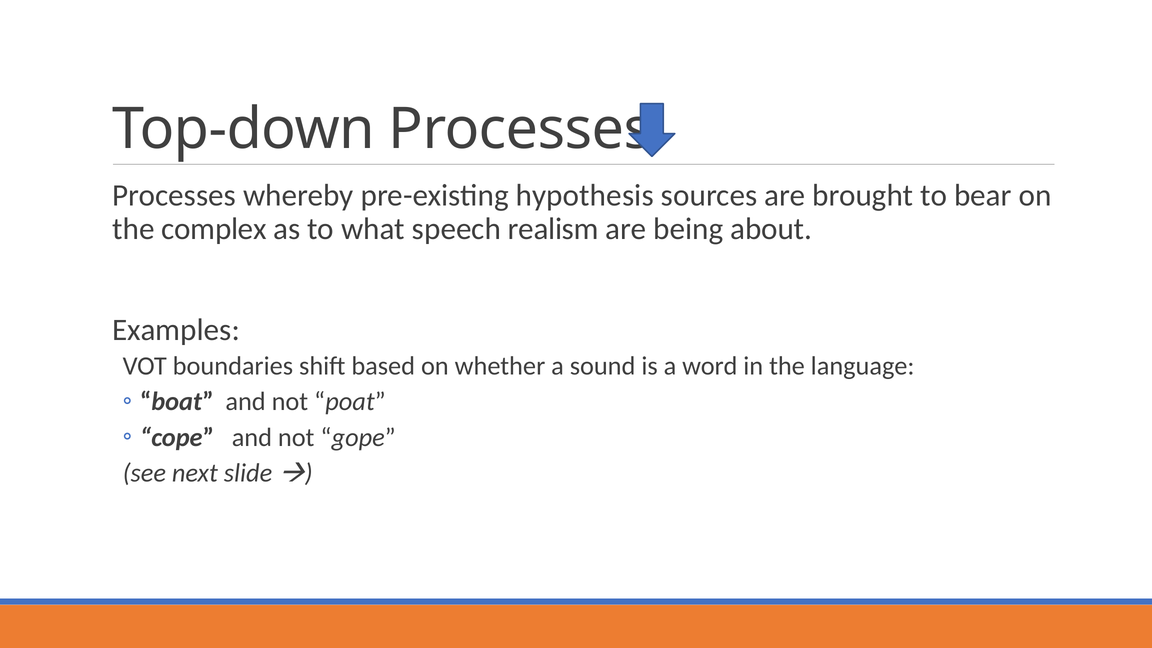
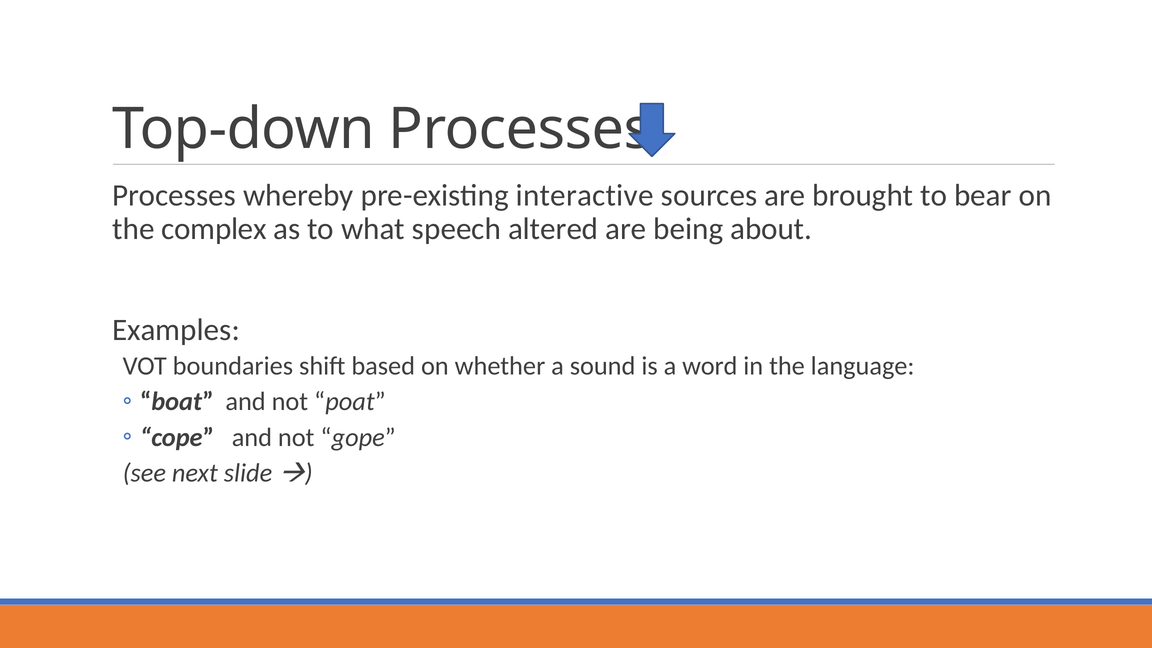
hypothesis: hypothesis -> interactive
realism: realism -> altered
